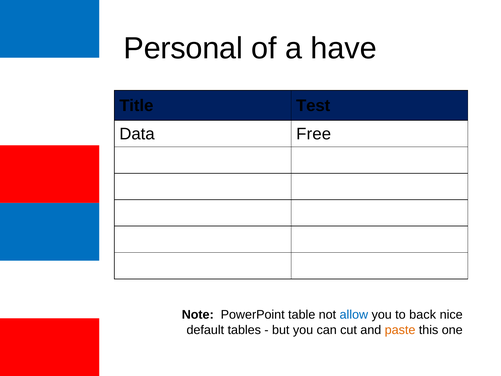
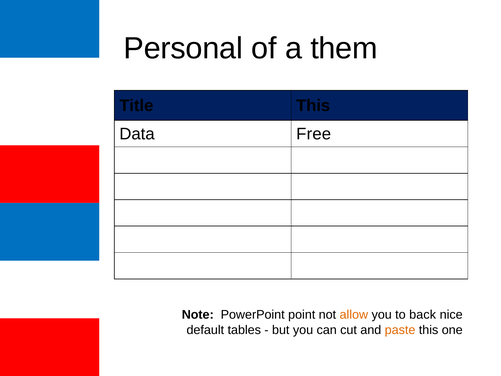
have: have -> them
Title Test: Test -> This
table: table -> point
allow colour: blue -> orange
